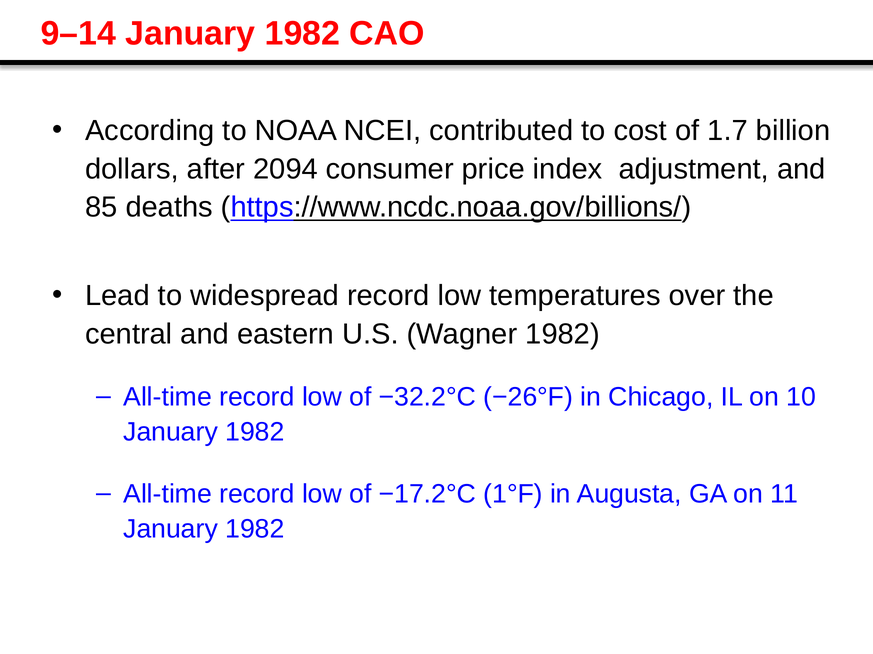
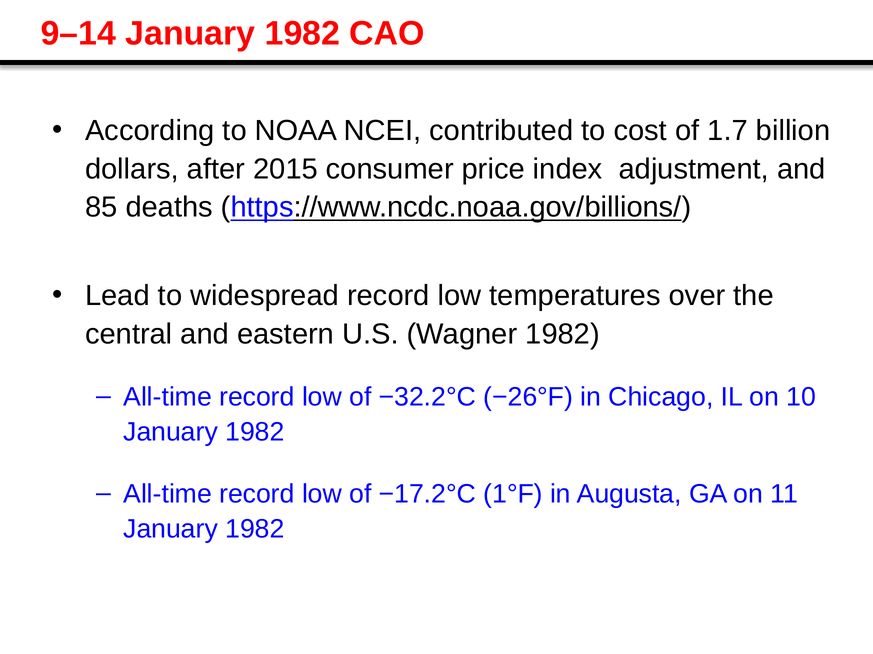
2094: 2094 -> 2015
